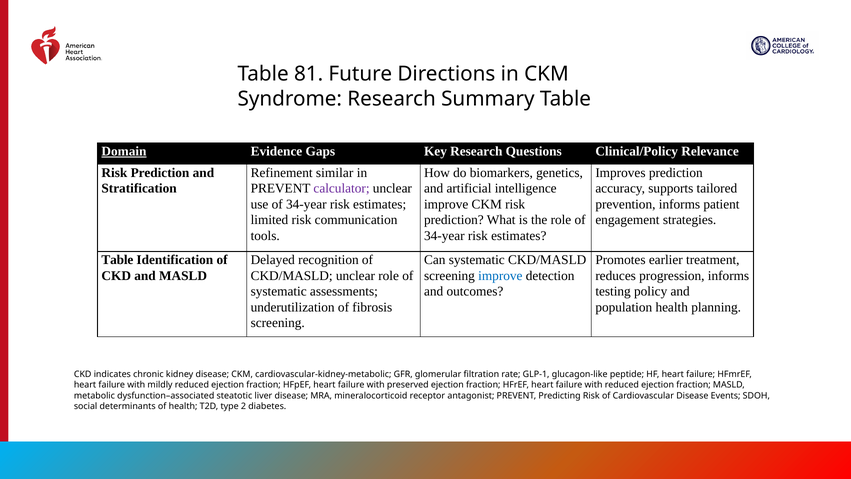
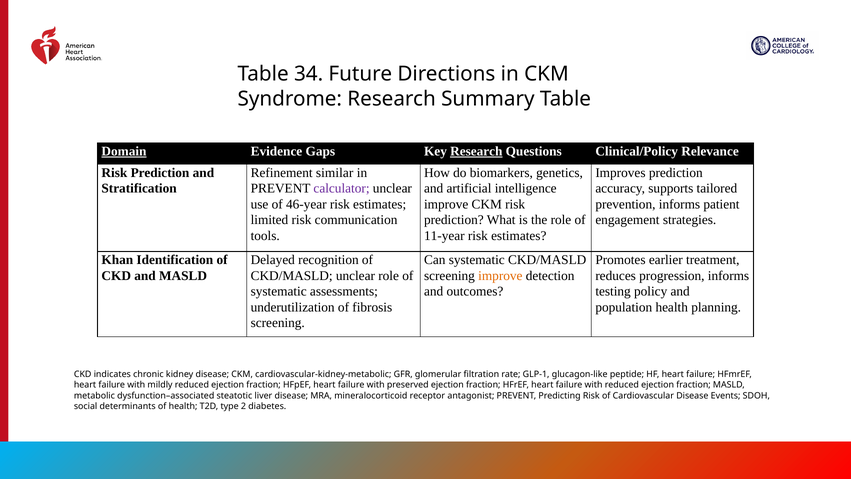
81: 81 -> 34
Research at (476, 151) underline: none -> present
use of 34-year: 34-year -> 46-year
34-year at (444, 236): 34-year -> 11-year
Table at (117, 260): Table -> Khan
improve at (500, 276) colour: blue -> orange
